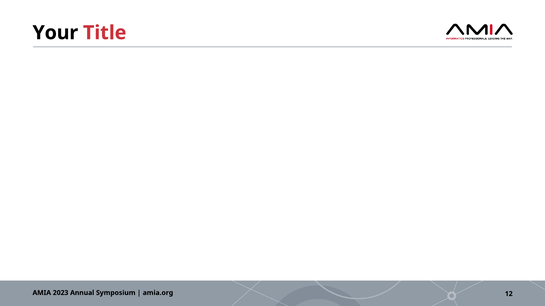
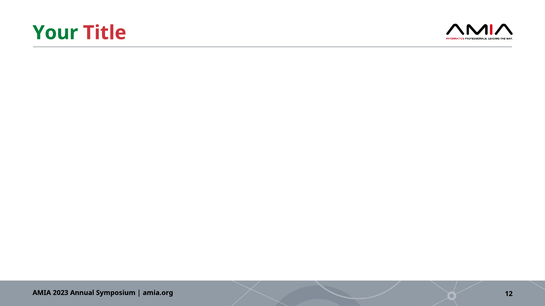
Your colour: black -> green
